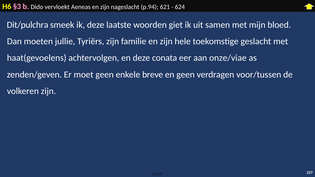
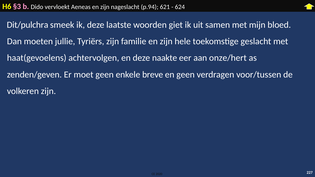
conata: conata -> naakte
onze/viae: onze/viae -> onze/hert
